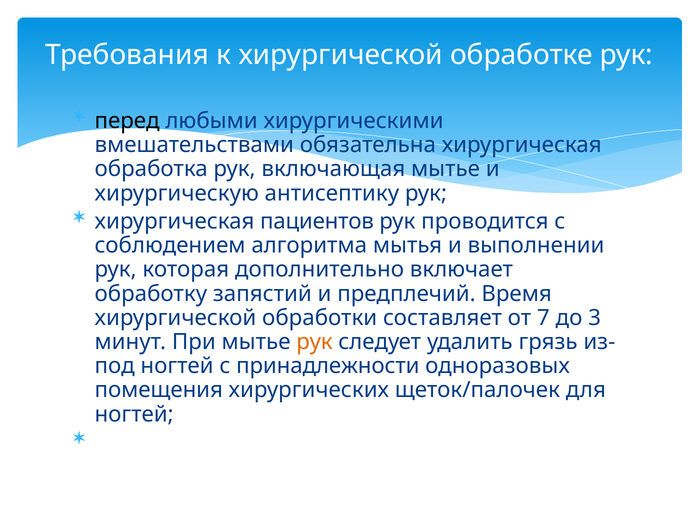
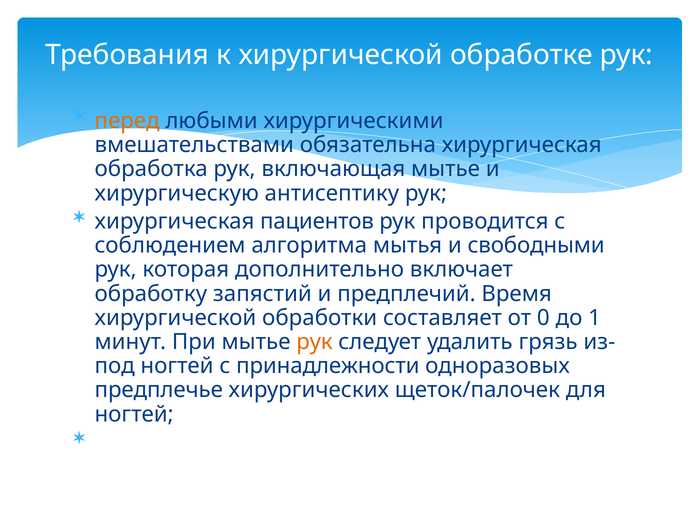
перед colour: black -> orange
выполнении: выполнении -> свободными
7: 7 -> 0
3: 3 -> 1
помещения: помещения -> предплечье
